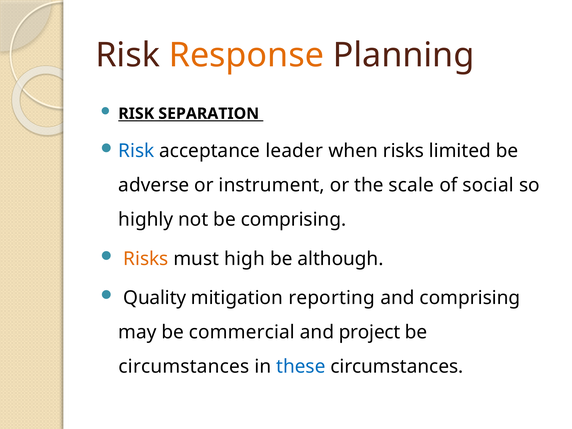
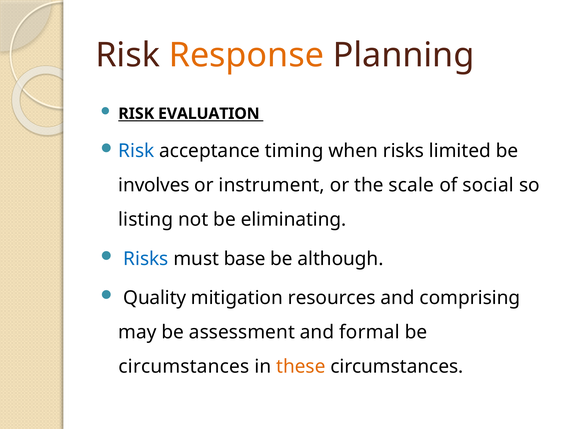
SEPARATION: SEPARATION -> EVALUATION
leader: leader -> timing
adverse: adverse -> involves
highly: highly -> listing
be comprising: comprising -> eliminating
Risks at (146, 259) colour: orange -> blue
high: high -> base
reporting: reporting -> resources
commercial: commercial -> assessment
project: project -> formal
these colour: blue -> orange
